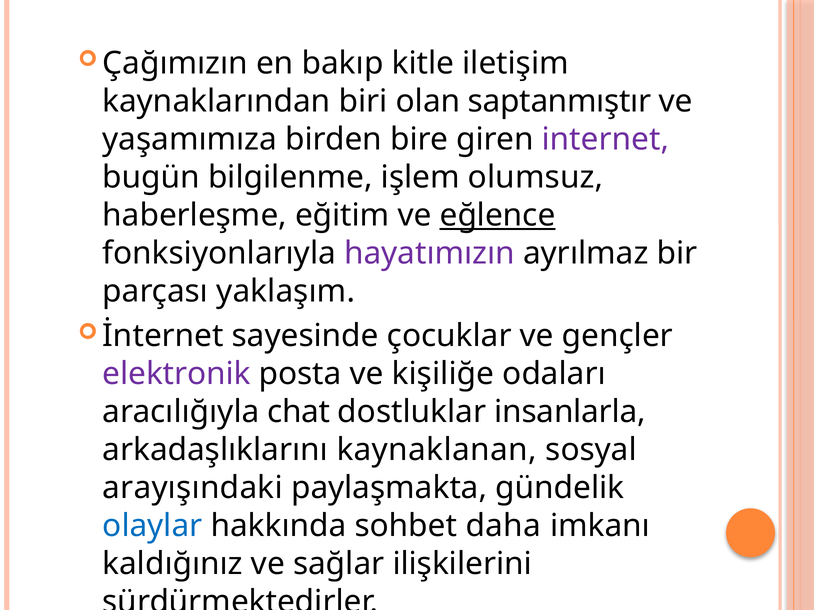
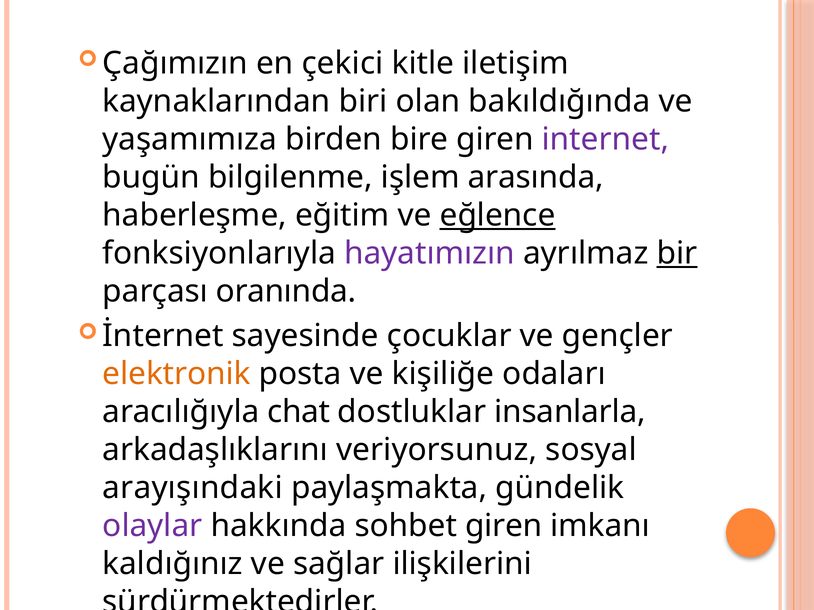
bakıp: bakıp -> çekici
saptanmıştır: saptanmıştır -> bakıldığında
olumsuz: olumsuz -> arasında
bir underline: none -> present
yaklaşım: yaklaşım -> oranında
elektronik colour: purple -> orange
kaynaklanan: kaynaklanan -> veriyorsunuz
olaylar colour: blue -> purple
sohbet daha: daha -> giren
